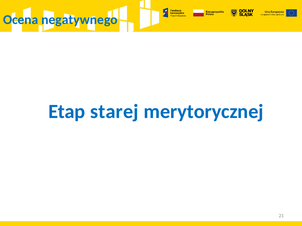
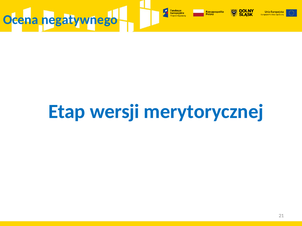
starej: starej -> wersji
